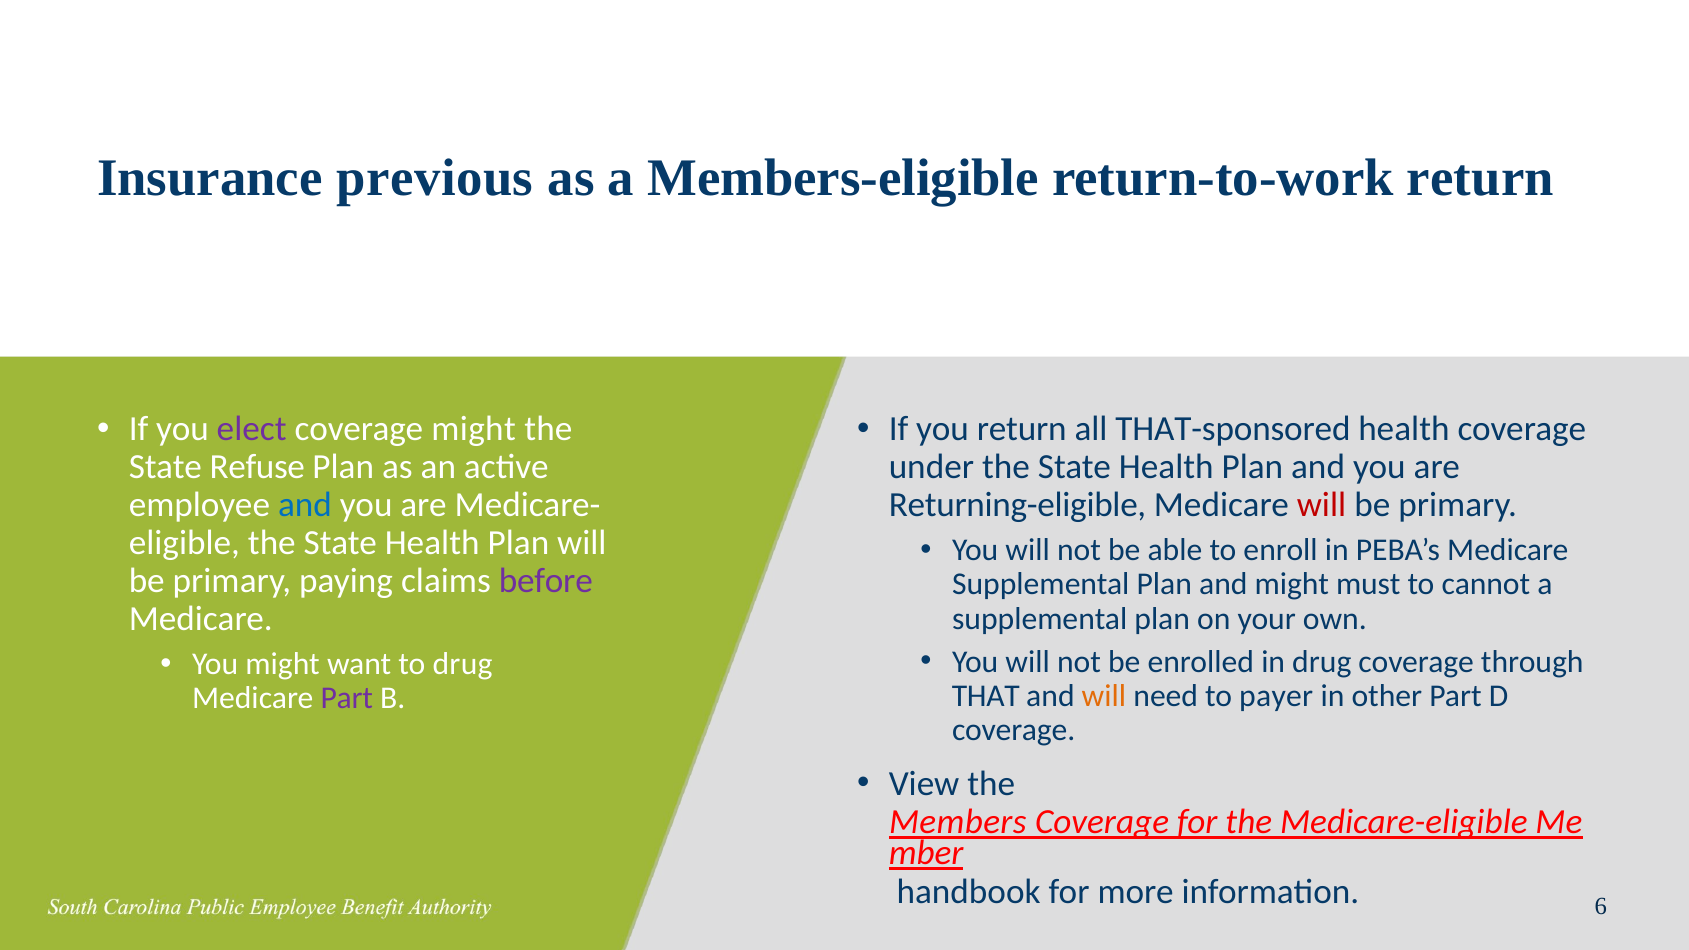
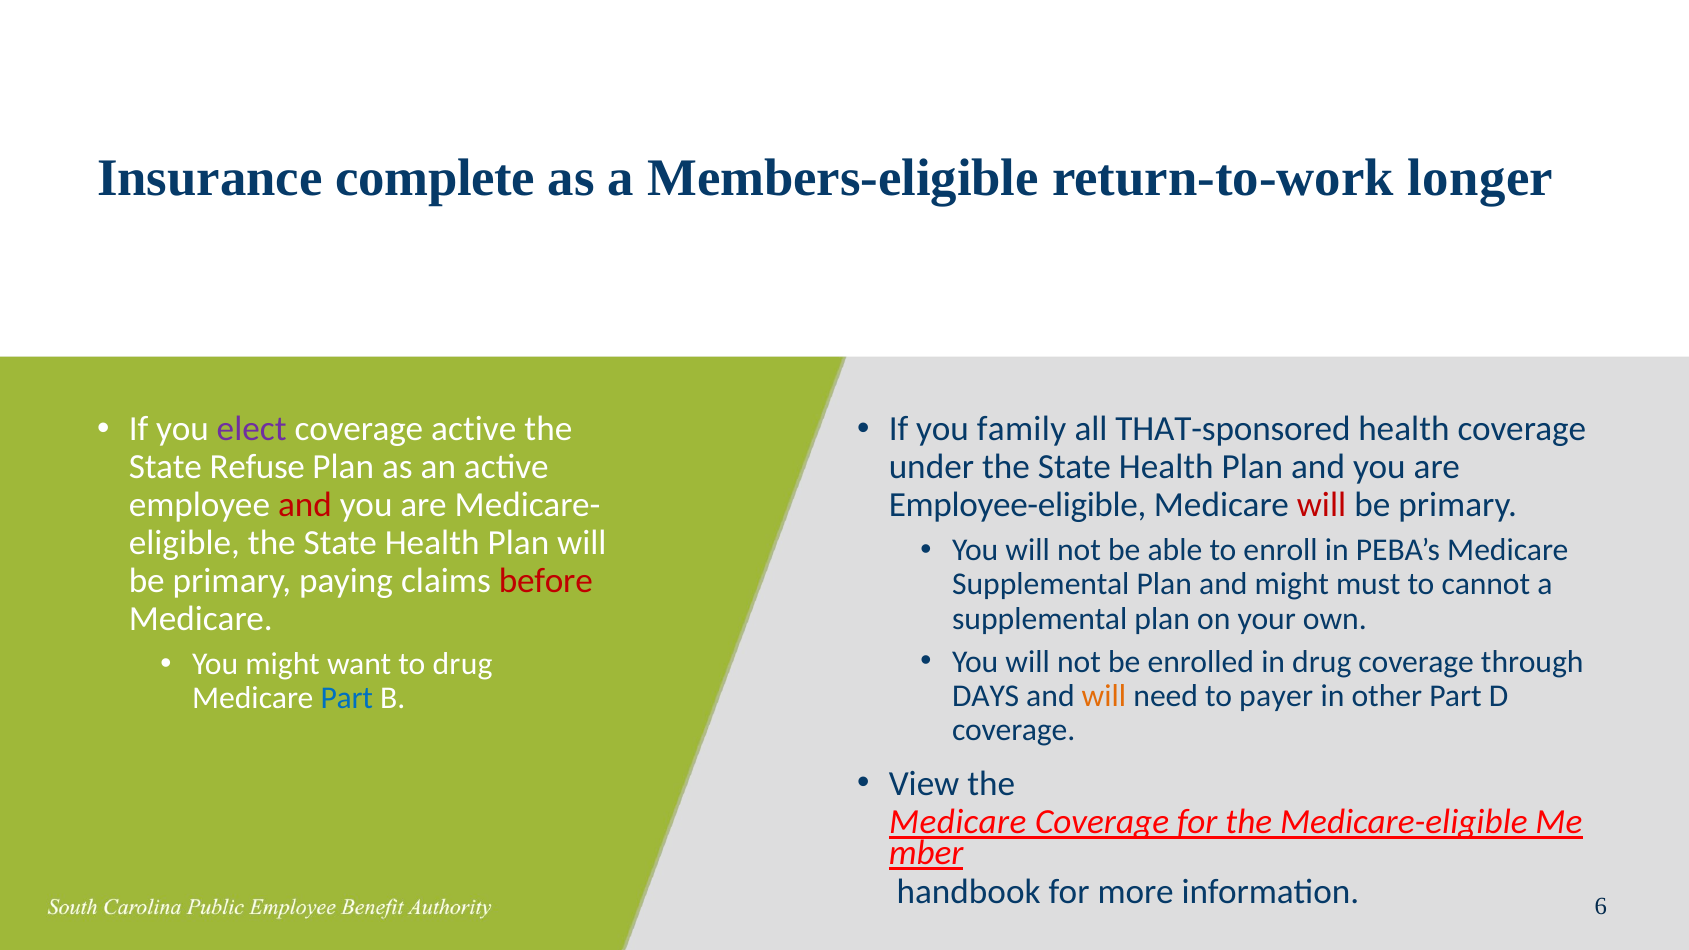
previous: previous -> complete
return-to-work return: return -> longer
coverage might: might -> active
you return: return -> family
and at (305, 505) colour: blue -> red
Returning-eligible: Returning-eligible -> Employee-eligible
before colour: purple -> red
THAT: THAT -> DAYS
Part at (347, 698) colour: purple -> blue
Members at (958, 822): Members -> Medicare
